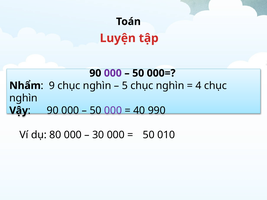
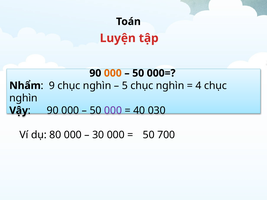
000 at (113, 73) colour: purple -> orange
990: 990 -> 030
010: 010 -> 700
